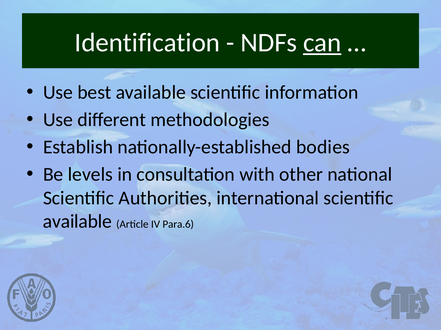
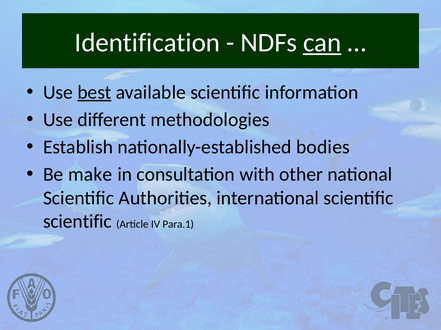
best underline: none -> present
levels: levels -> make
available at (77, 222): available -> scientific
Para.6: Para.6 -> Para.1
